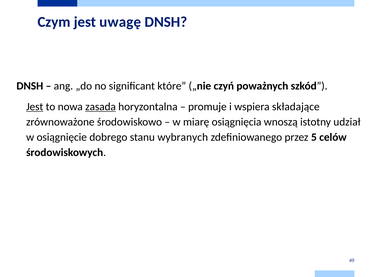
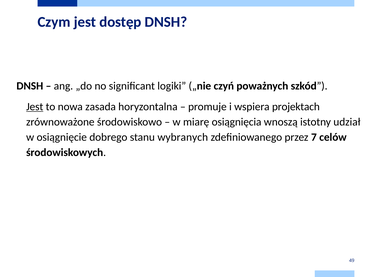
uwagę: uwagę -> dostęp
które: które -> logiki
zasada underline: present -> none
składające: składające -> projektach
5: 5 -> 7
